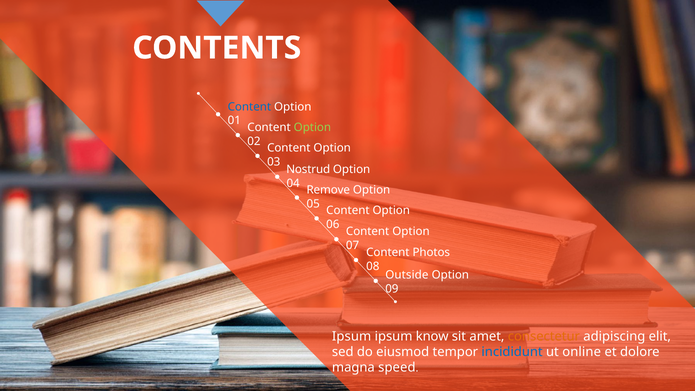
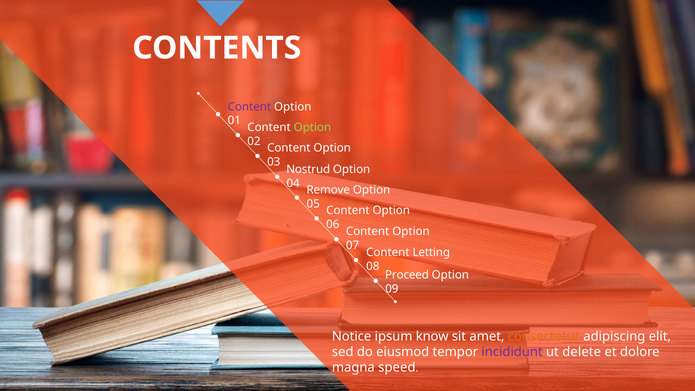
Content at (249, 107) colour: blue -> purple
Photos: Photos -> Letting
Outside: Outside -> Proceed
Ipsum at (352, 336): Ipsum -> Notice
incididunt colour: blue -> purple
online: online -> delete
